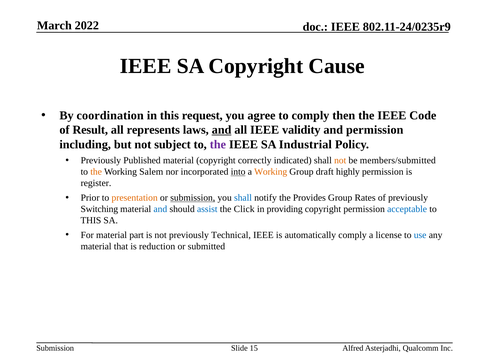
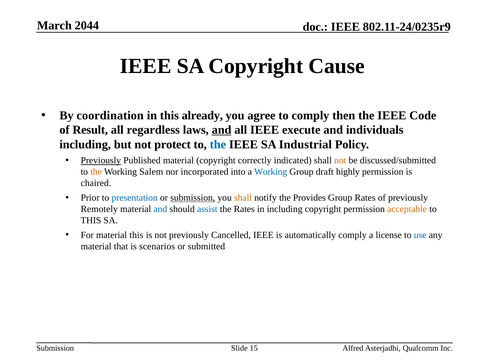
2022: 2022 -> 2044
request: request -> already
represents: represents -> regardless
validity: validity -> execute
and permission: permission -> individuals
subject: subject -> protect
the at (218, 145) colour: purple -> blue
Previously at (101, 161) underline: none -> present
members/submitted: members/submitted -> discussed/submitted
into underline: present -> none
Working at (271, 172) colour: orange -> blue
register: register -> chaired
presentation colour: orange -> blue
shall at (243, 198) colour: blue -> orange
Switching: Switching -> Remotely
the Click: Click -> Rates
in providing: providing -> including
acceptable colour: blue -> orange
material part: part -> this
Technical: Technical -> Cancelled
reduction: reduction -> scenarios
